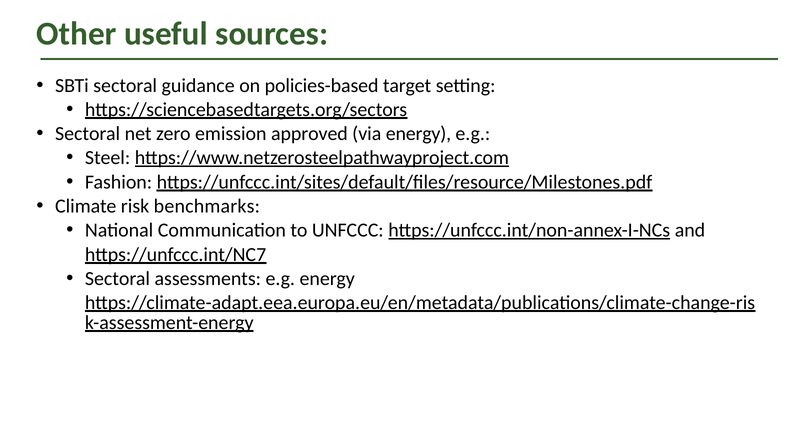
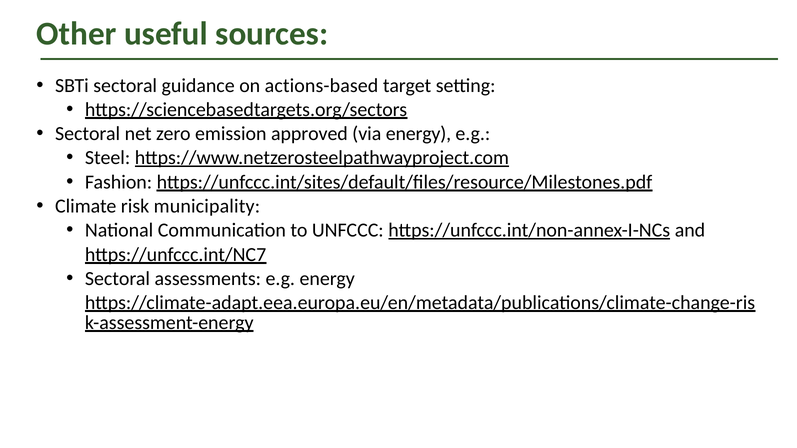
policies-based: policies-based -> actions-based
benchmarks: benchmarks -> municipality
